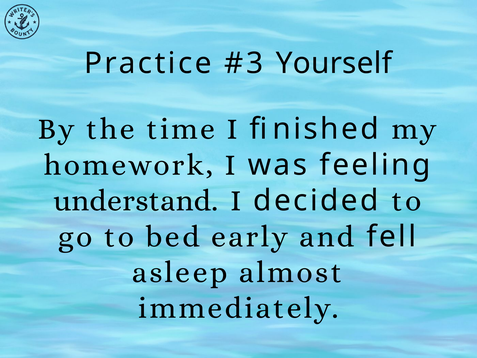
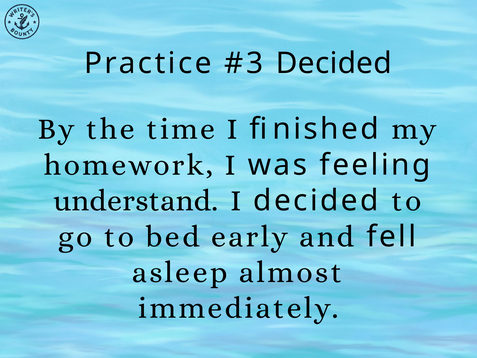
Yourself at (334, 63): Yourself -> Decided
